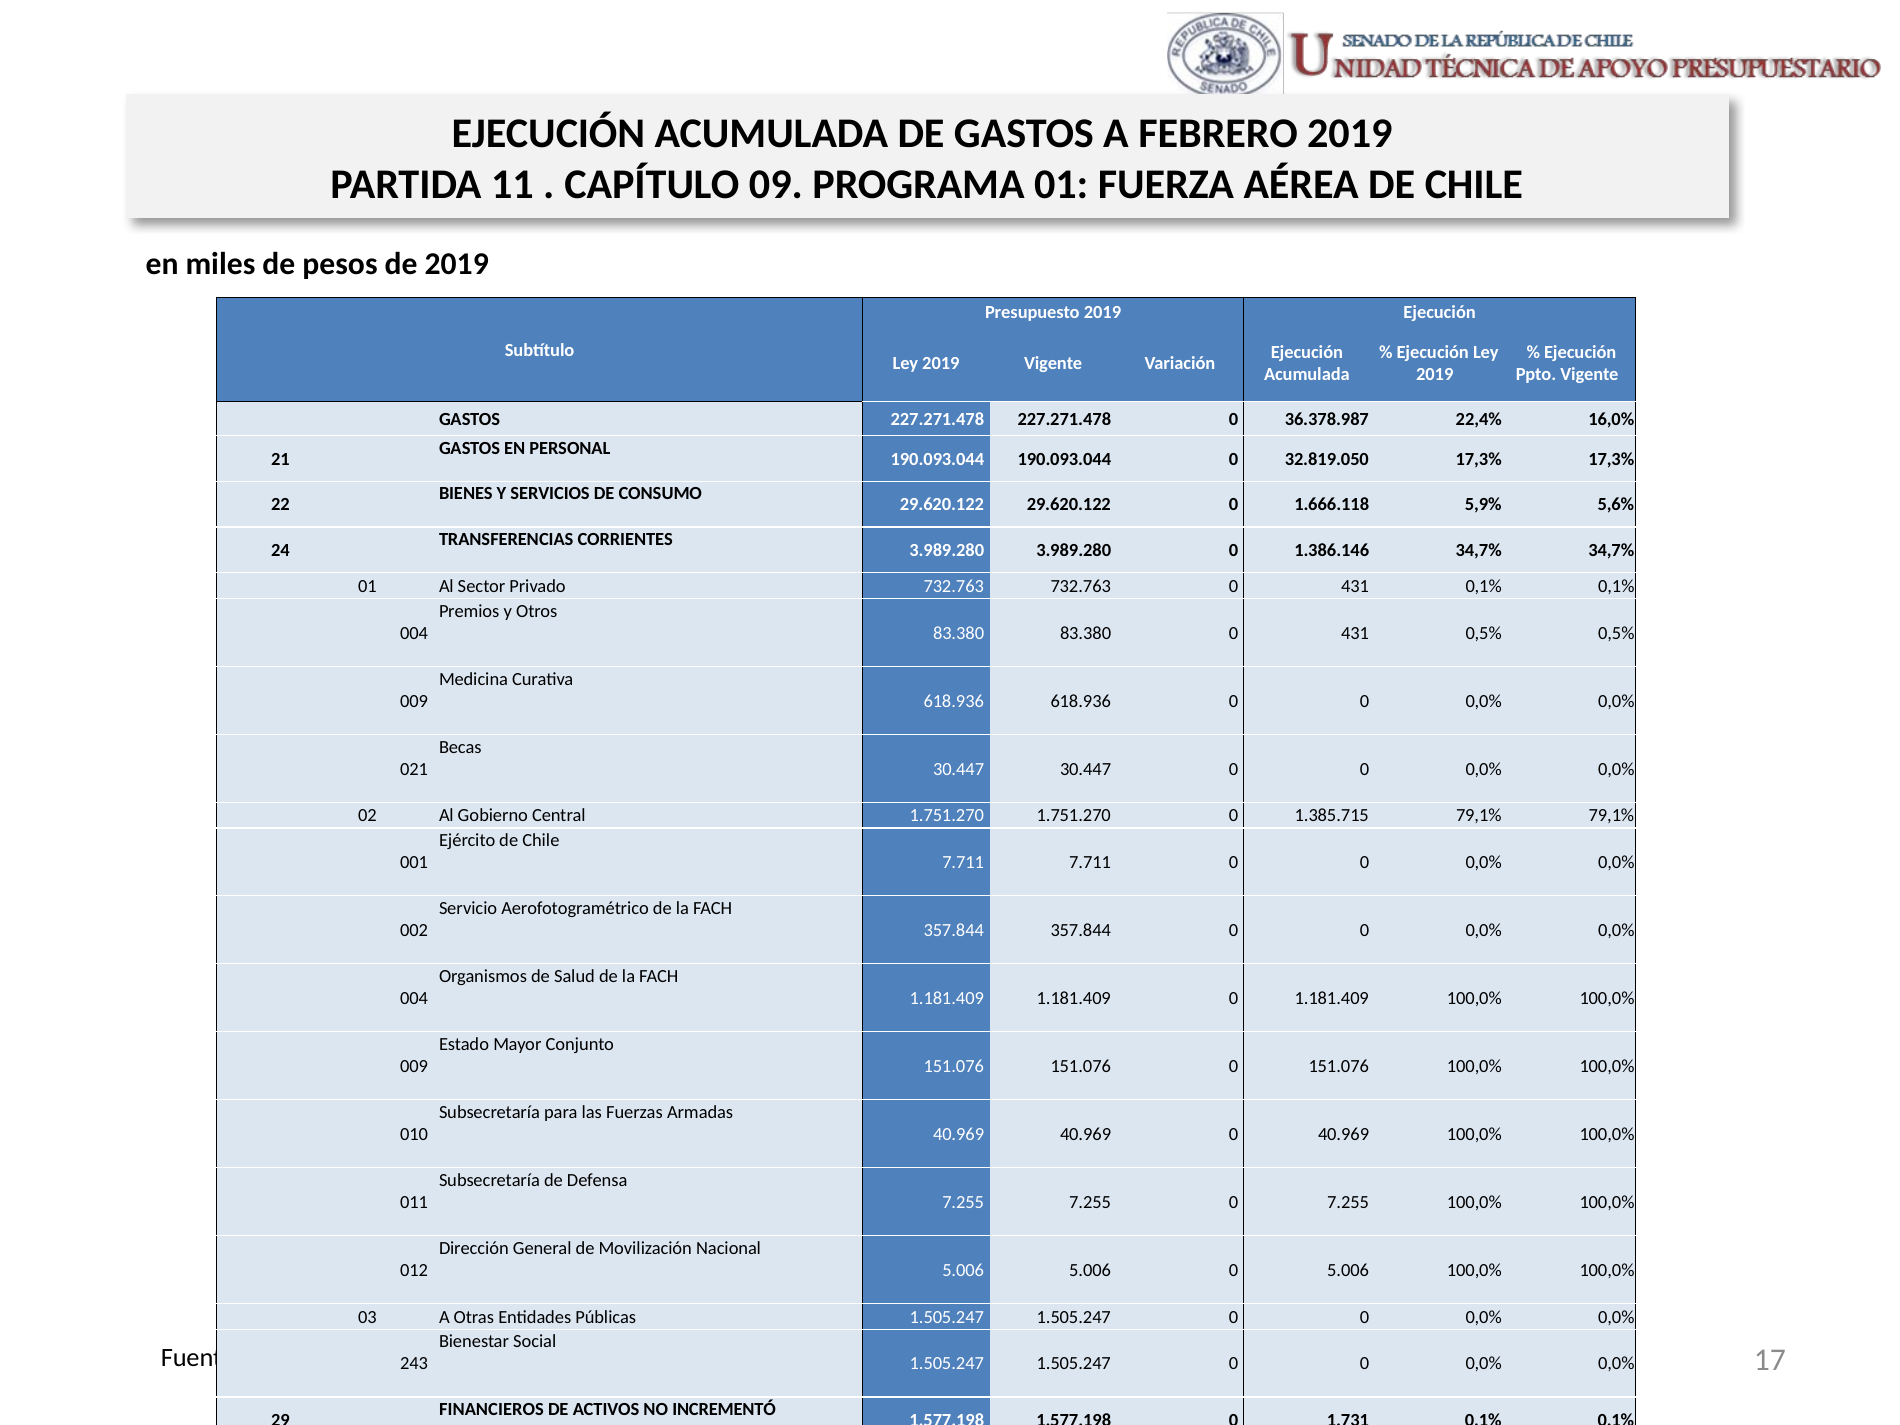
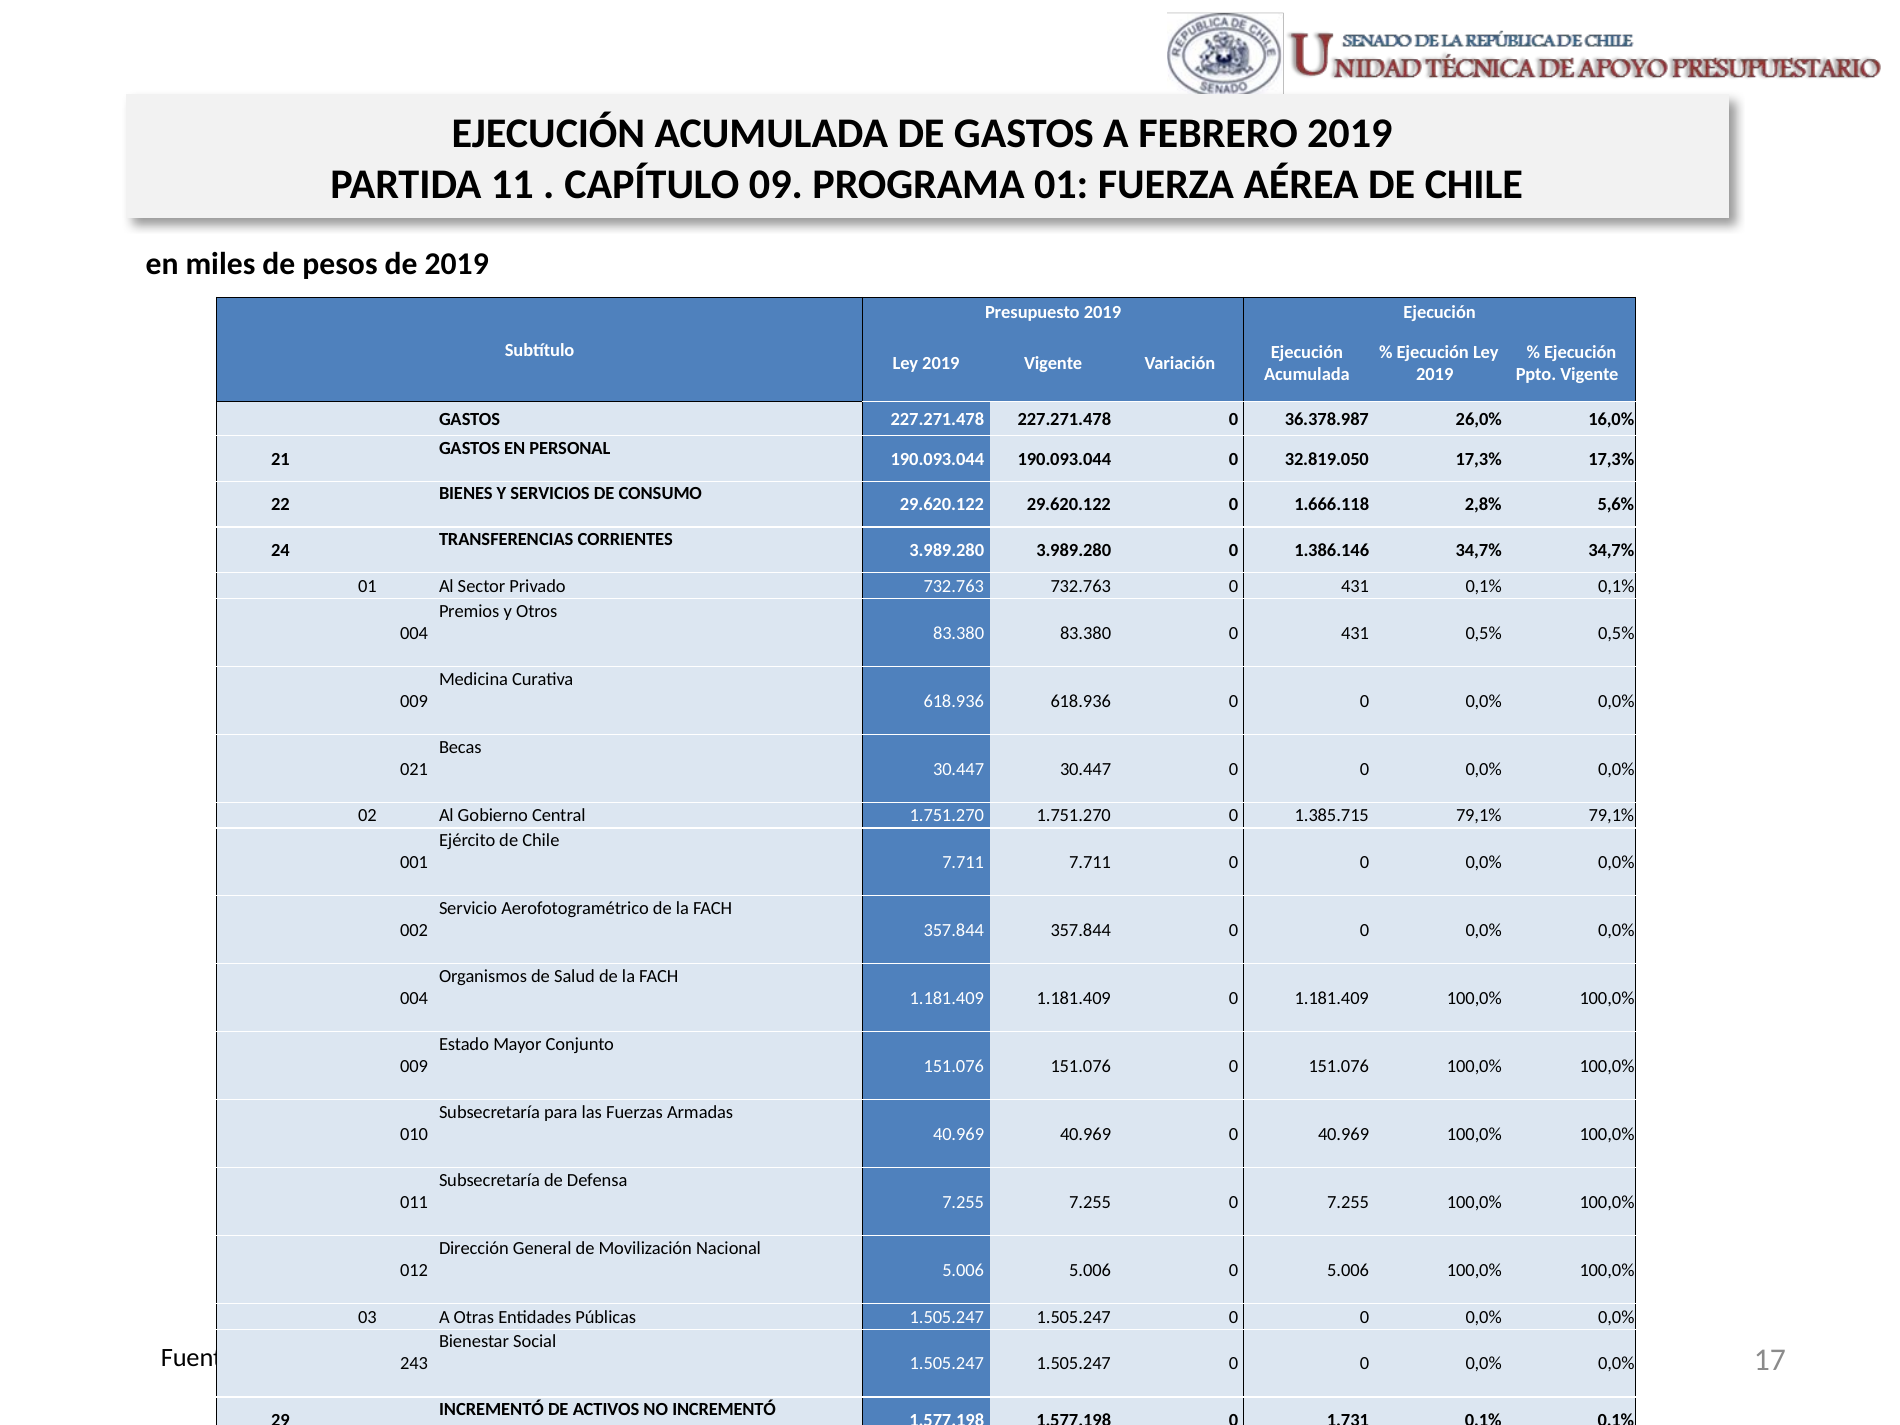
22,4%: 22,4% -> 26,0%
5,9%: 5,9% -> 2,8%
FINANCIEROS at (491, 1410): FINANCIEROS -> INCREMENTÓ
